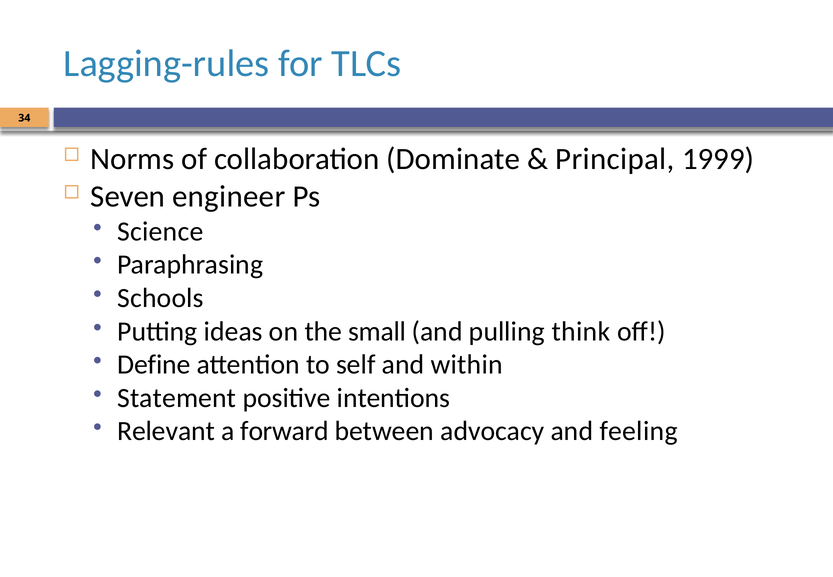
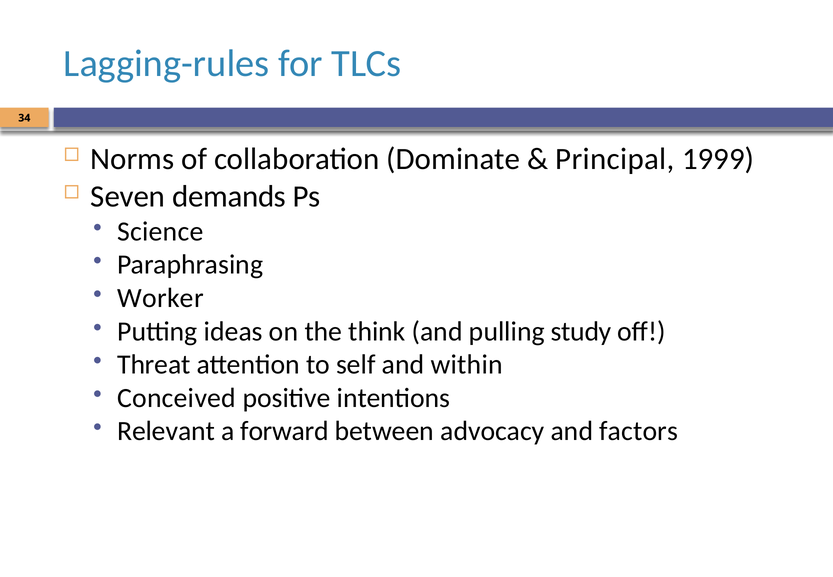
engineer: engineer -> demands
Schools: Schools -> Worker
small: small -> think
think: think -> study
Define: Define -> Threat
Statement: Statement -> Conceived
feeling: feeling -> factors
